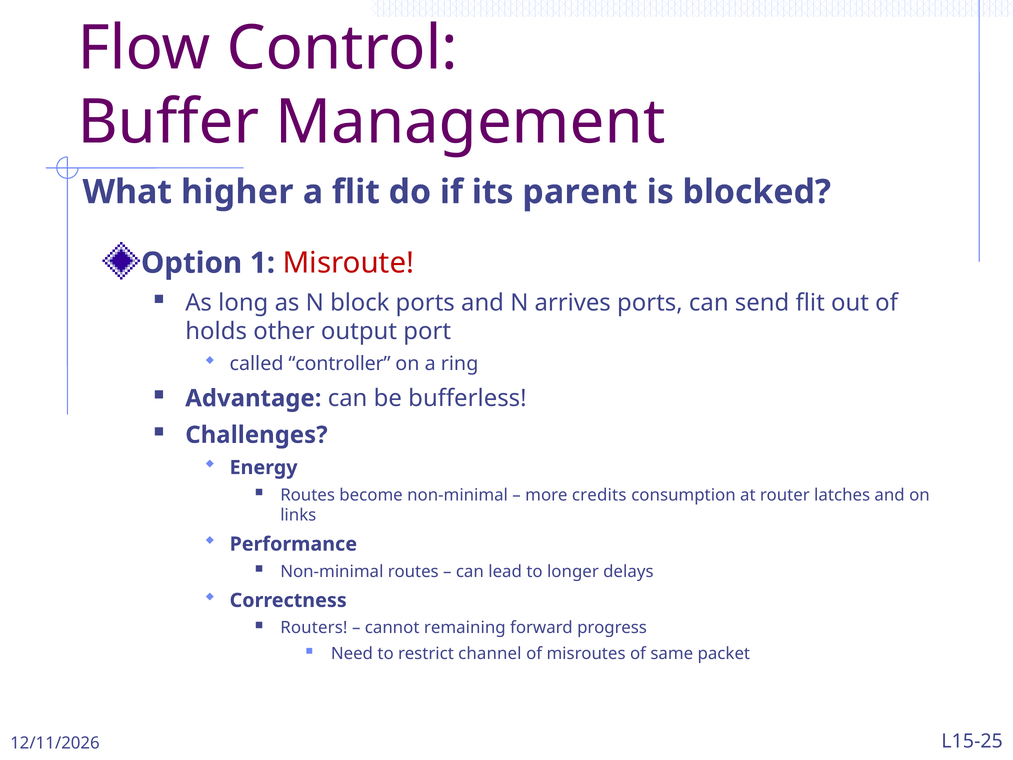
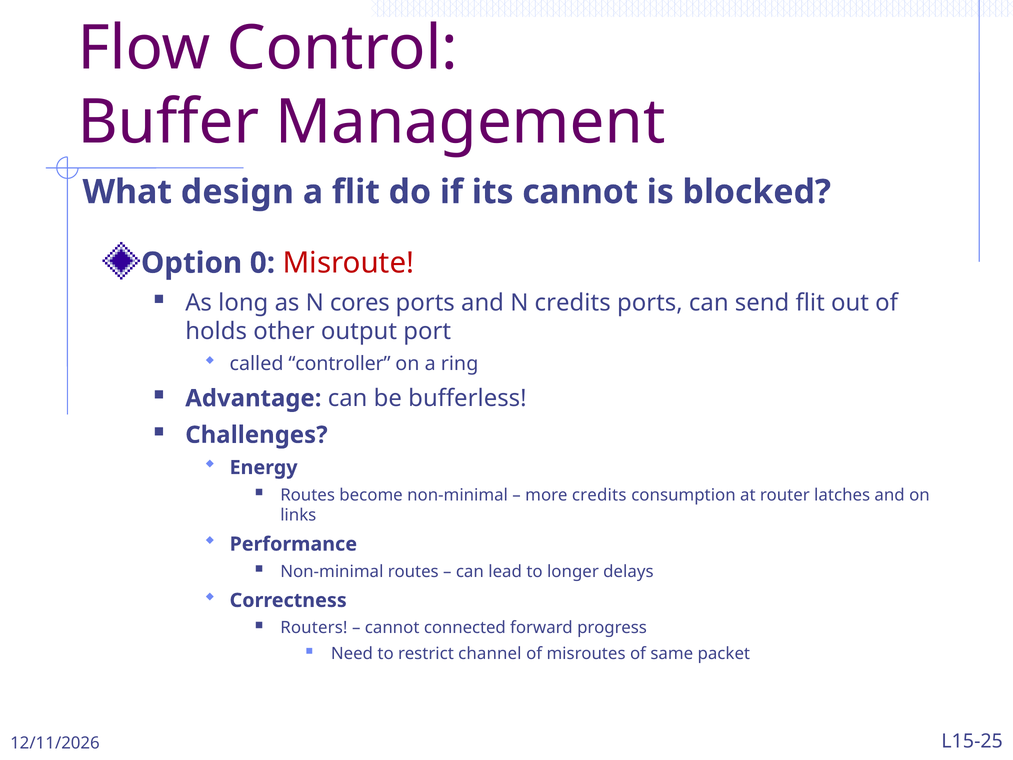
higher: higher -> design
its parent: parent -> cannot
1: 1 -> 0
block: block -> cores
N arrives: arrives -> credits
remaining: remaining -> connected
